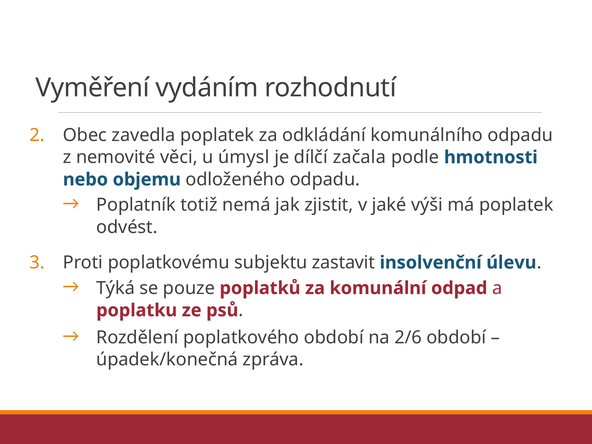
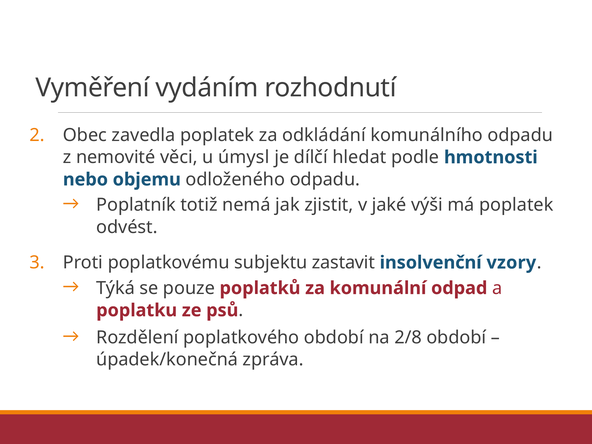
začala: začala -> hledat
úlevu: úlevu -> vzory
2/6: 2/6 -> 2/8
